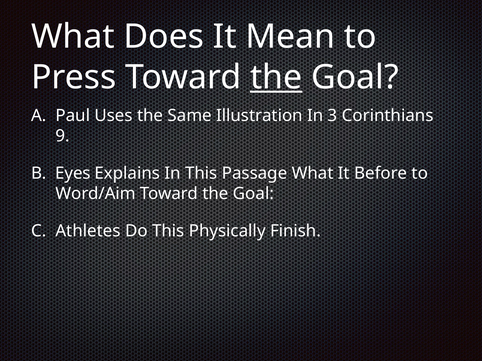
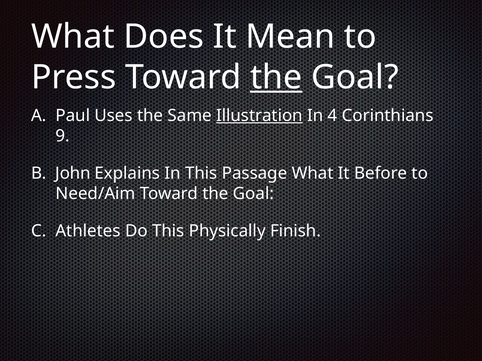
Illustration underline: none -> present
3: 3 -> 4
Eyes: Eyes -> John
Word/Aim: Word/Aim -> Need/Aim
